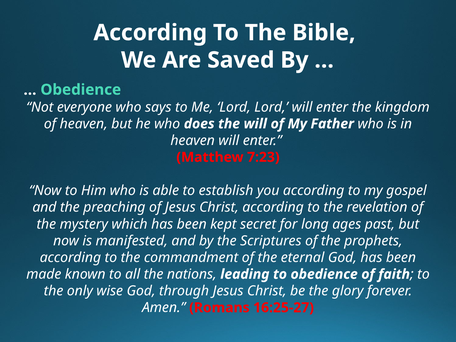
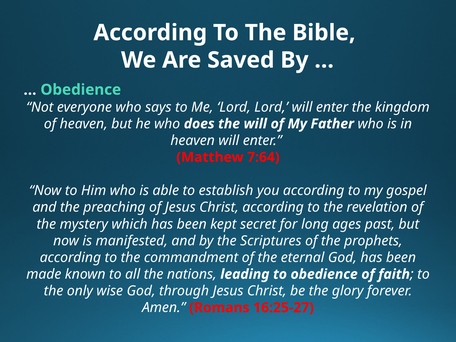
7:23: 7:23 -> 7:64
